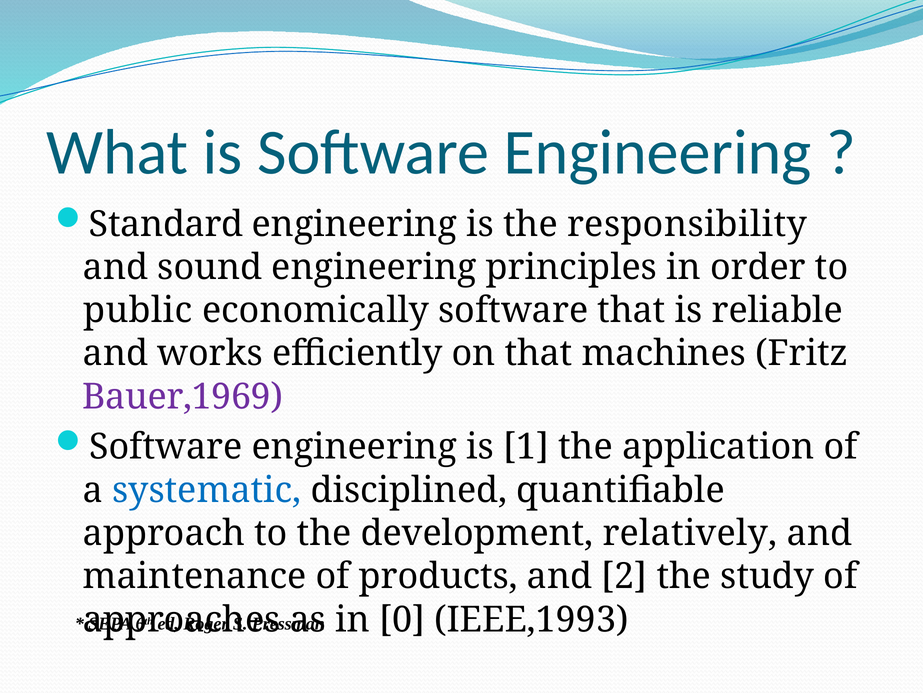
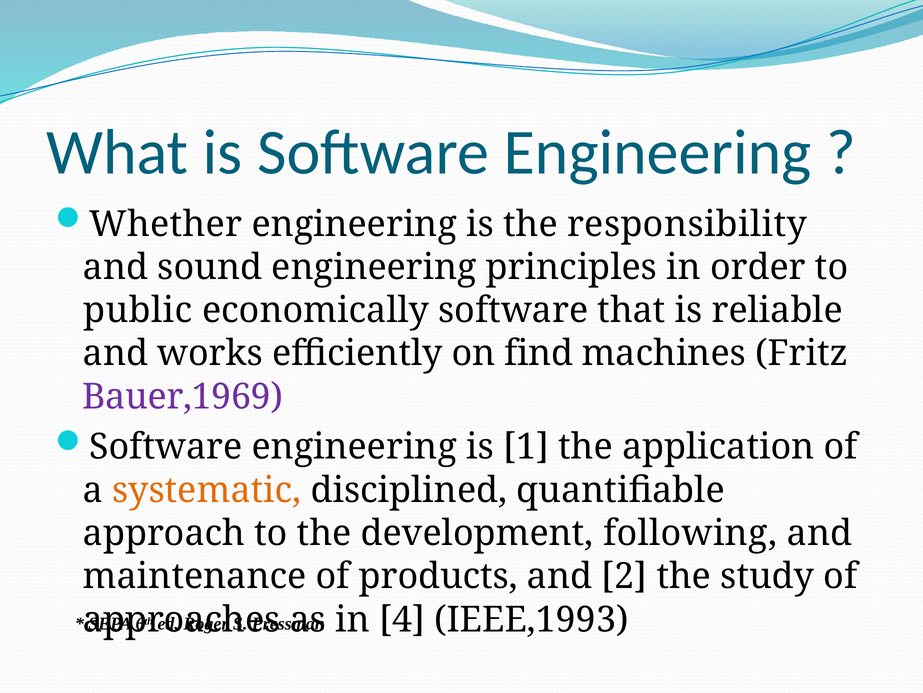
Standard: Standard -> Whether
on that: that -> find
systematic colour: blue -> orange
relatively: relatively -> following
0: 0 -> 4
